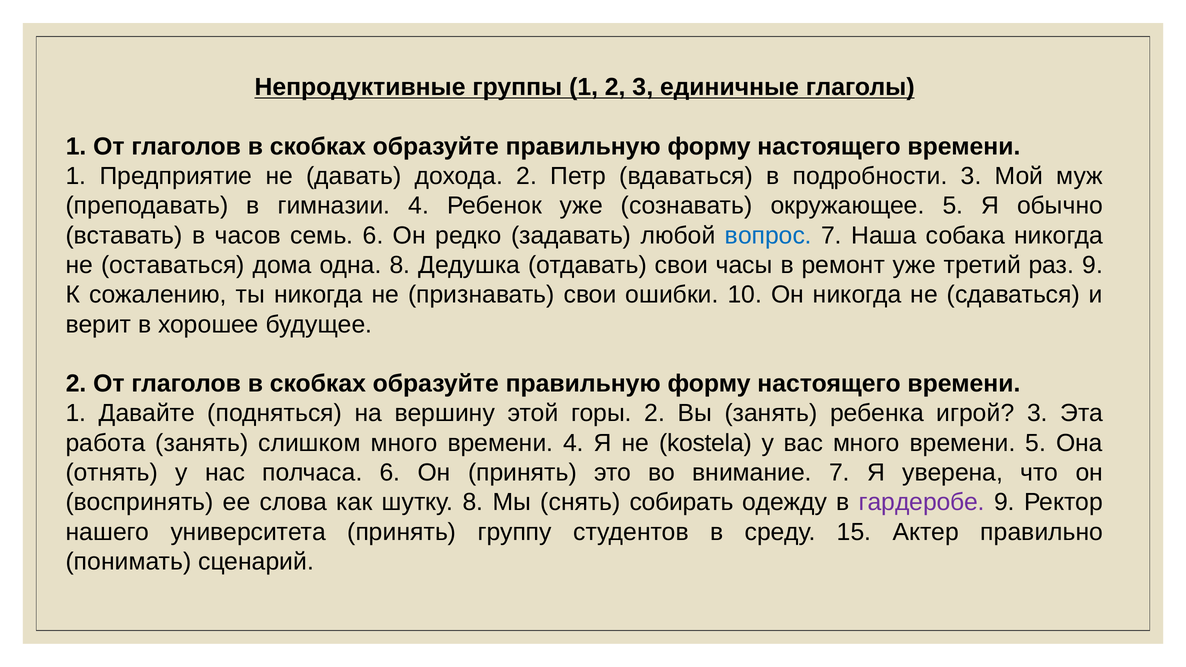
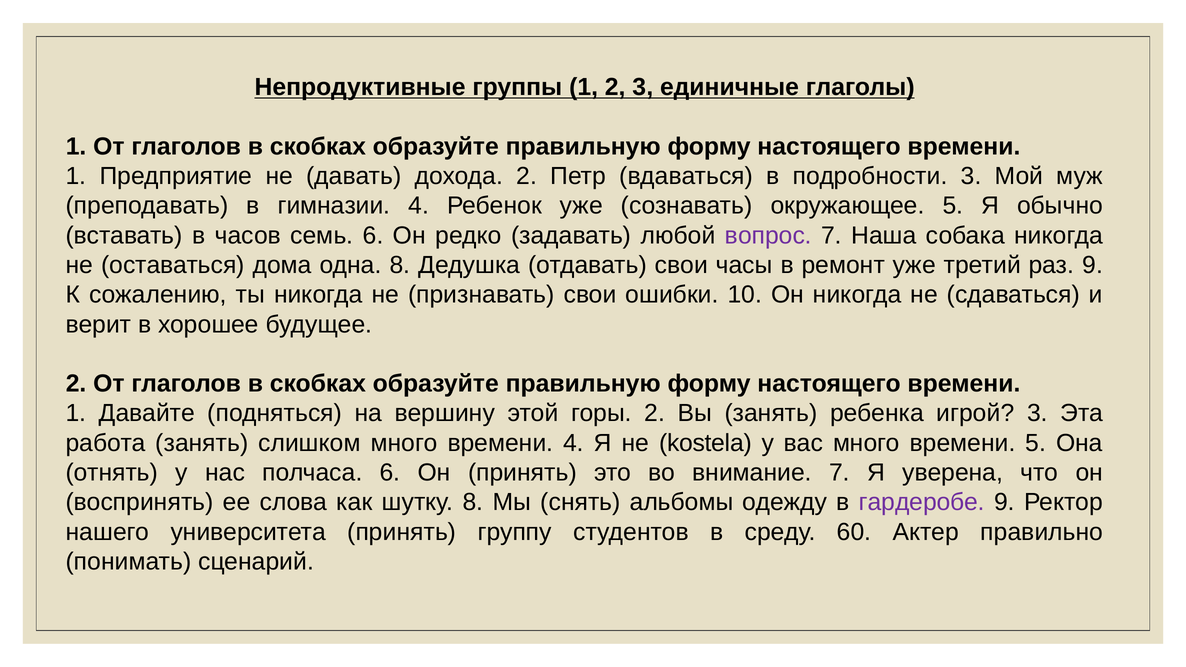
вопрос colour: blue -> purple
собирать: собирать -> альбомы
15: 15 -> 60
